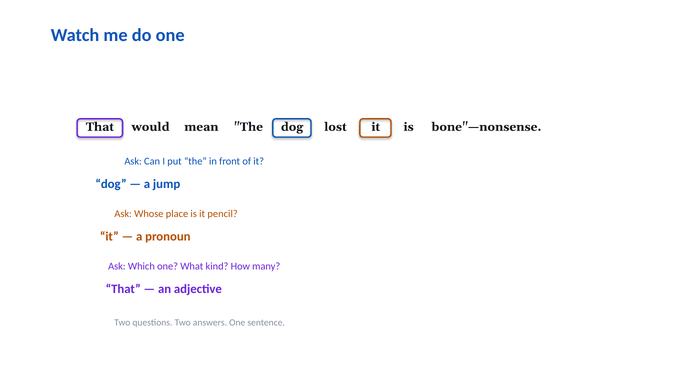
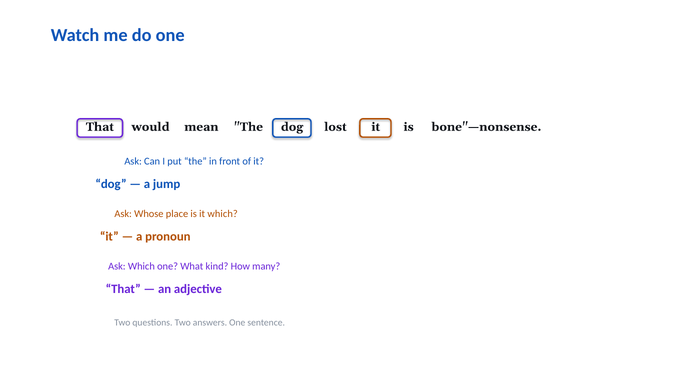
it pencil: pencil -> which
